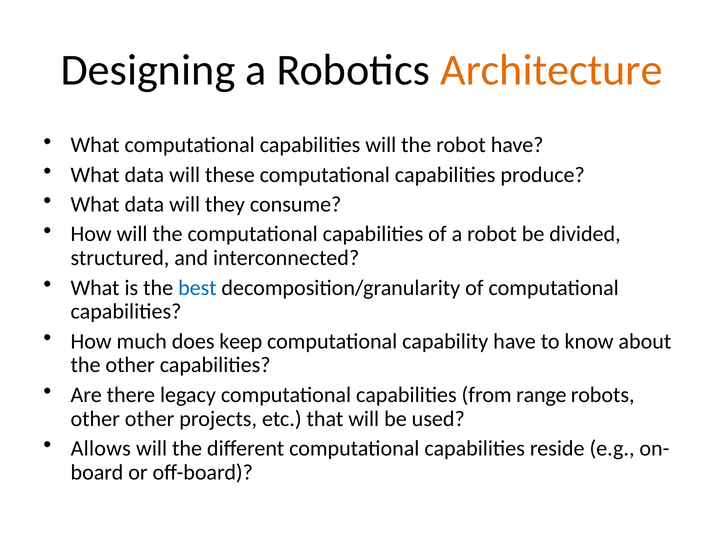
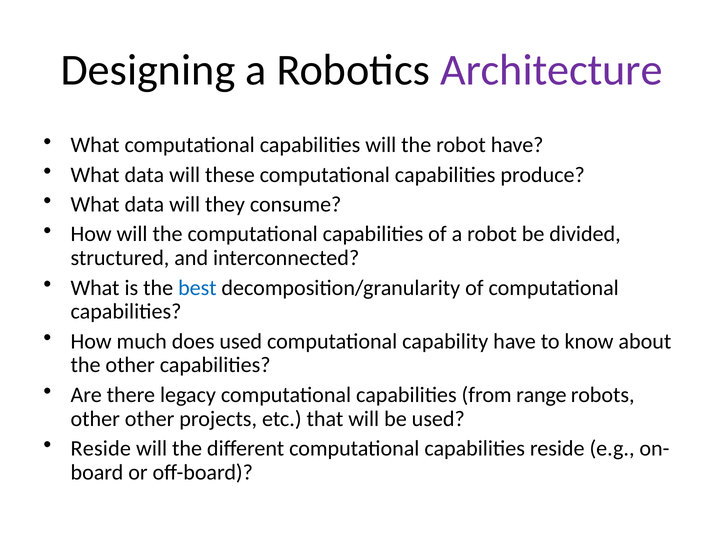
Architecture colour: orange -> purple
does keep: keep -> used
Allows at (101, 448): Allows -> Reside
